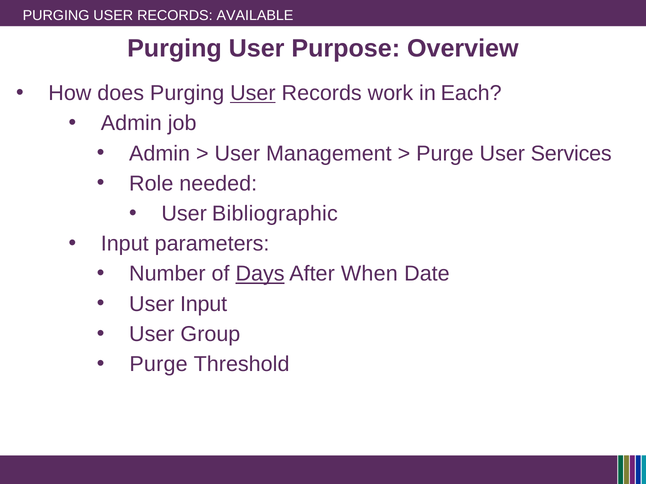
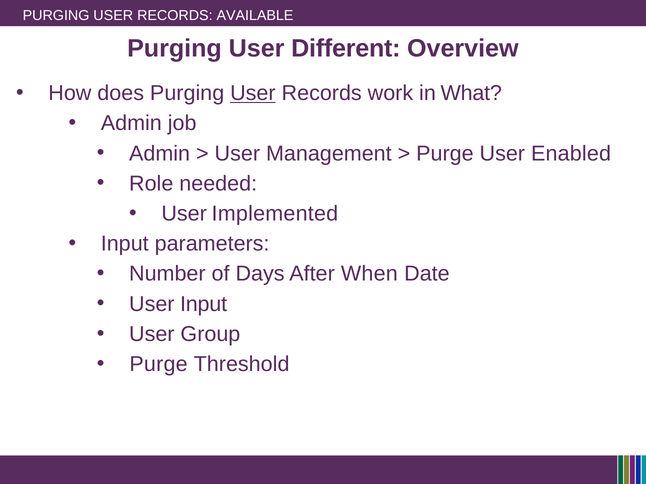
Purpose: Purpose -> Different
Each: Each -> What
Services: Services -> Enabled
Bibliographic: Bibliographic -> Implemented
Days underline: present -> none
